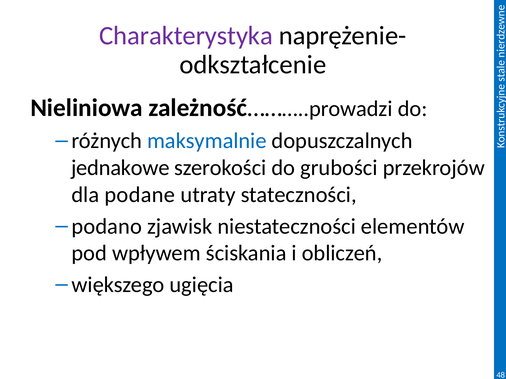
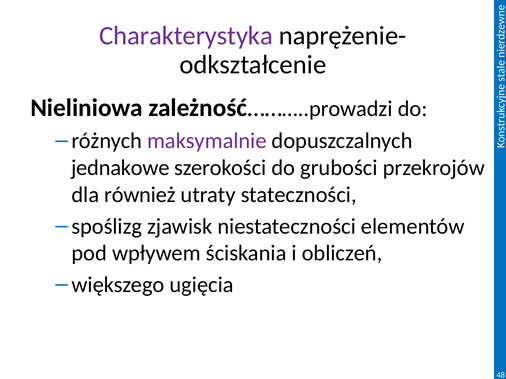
maksymalnie colour: blue -> purple
podane: podane -> również
podano: podano -> spoślizg
